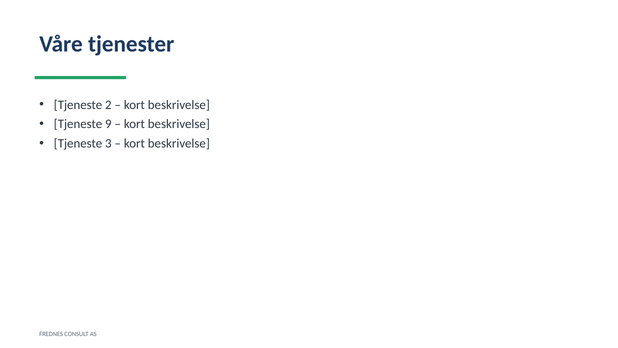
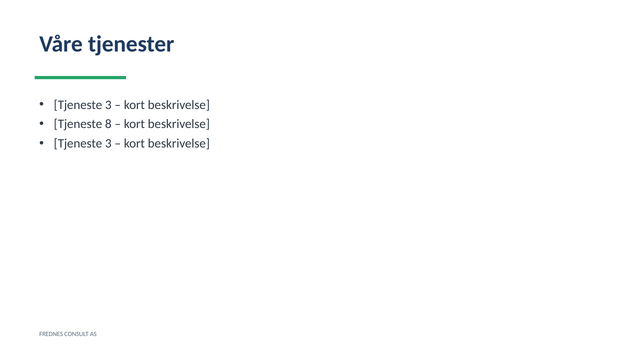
2 at (108, 105): 2 -> 3
9: 9 -> 8
